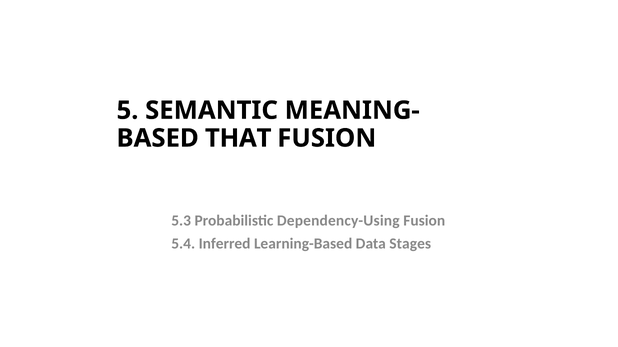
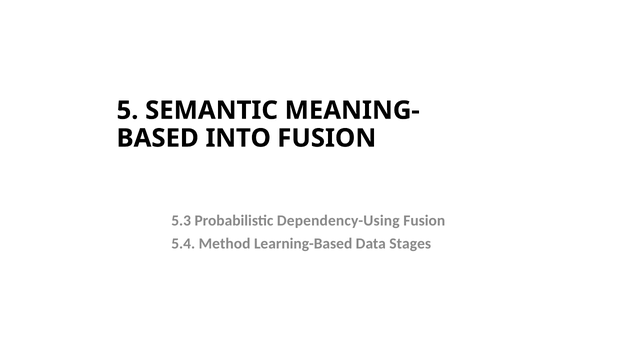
THAT: THAT -> INTO
Inferred: Inferred -> Method
